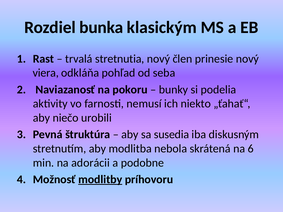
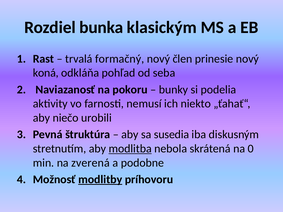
stretnutia: stretnutia -> formačný
viera: viera -> koná
modlitba underline: none -> present
6: 6 -> 0
adorácii: adorácii -> zverená
